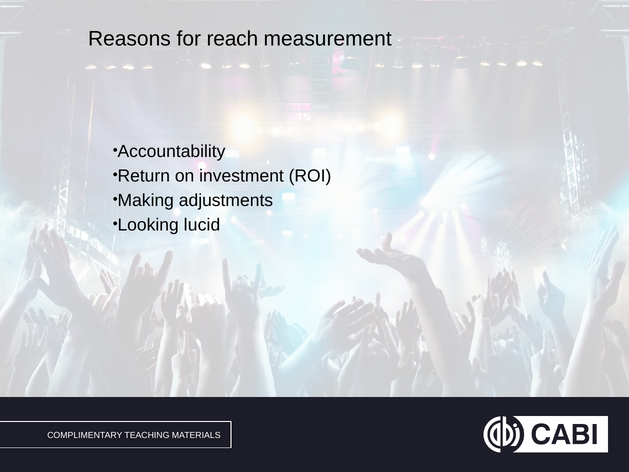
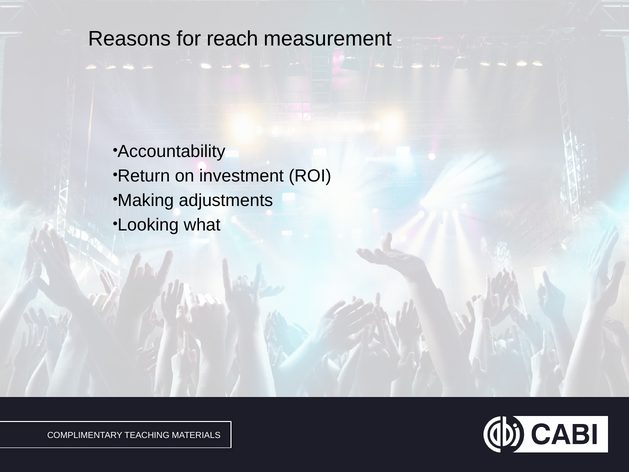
lucid: lucid -> what
